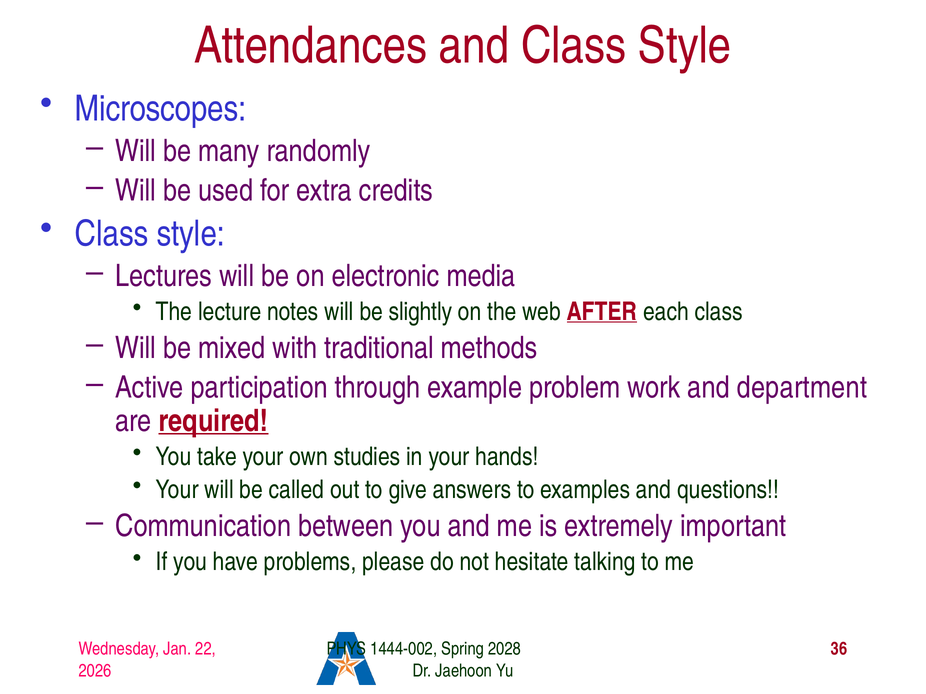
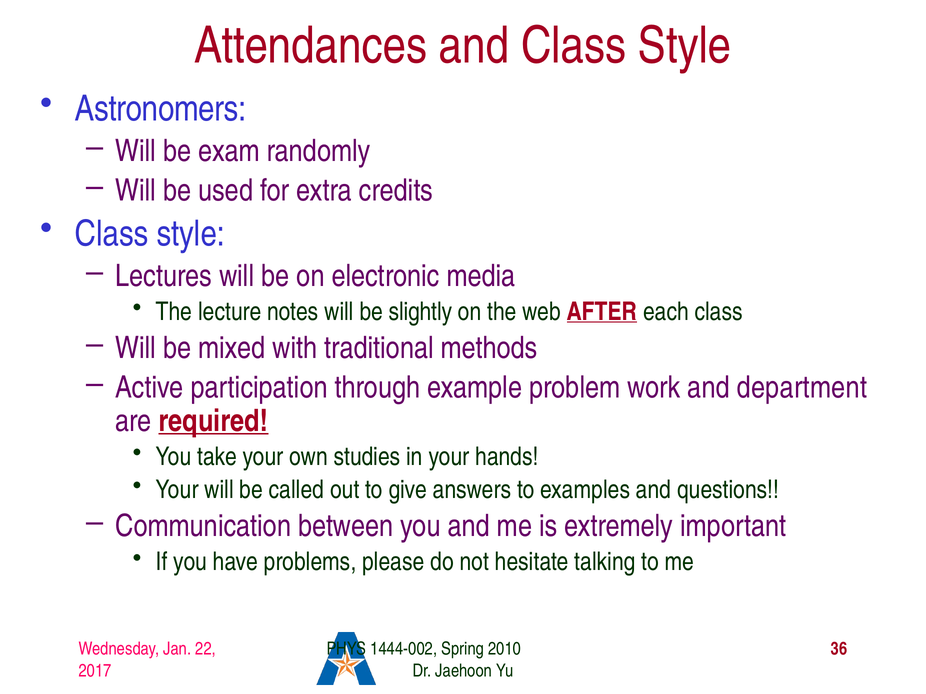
Microscopes: Microscopes -> Astronomers
many: many -> exam
2028: 2028 -> 2010
2026: 2026 -> 2017
